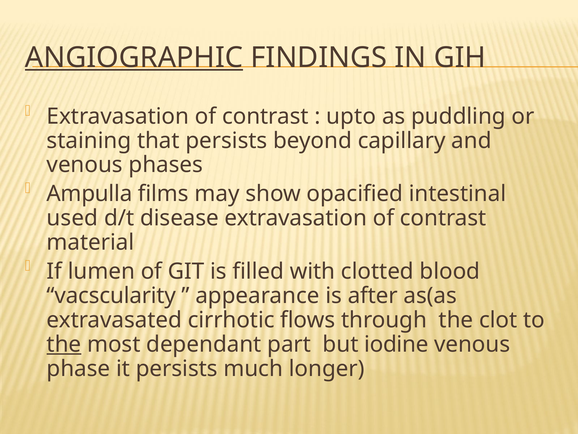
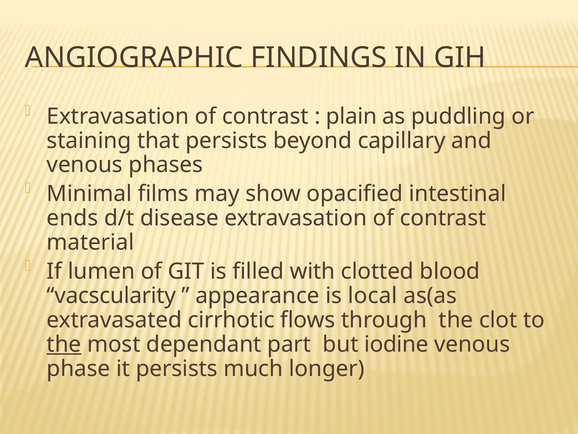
ANGIOGRAPHIC underline: present -> none
upto: upto -> plain
Ampulla: Ampulla -> Minimal
used: used -> ends
after: after -> local
